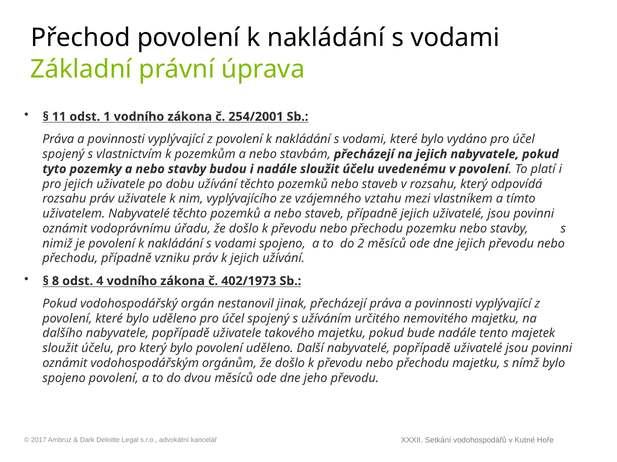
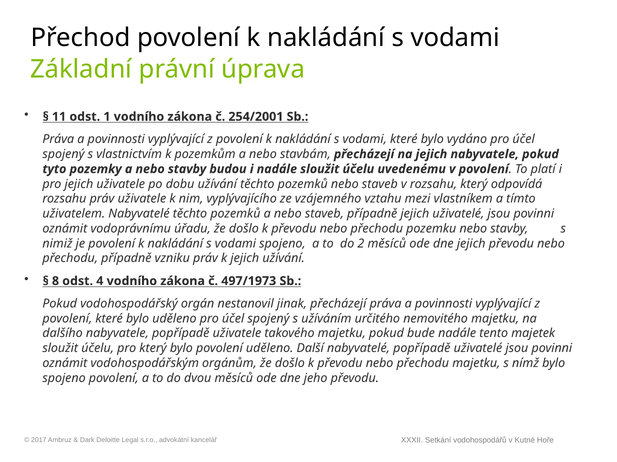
402/1973: 402/1973 -> 497/1973
